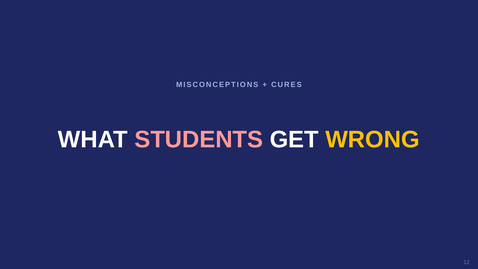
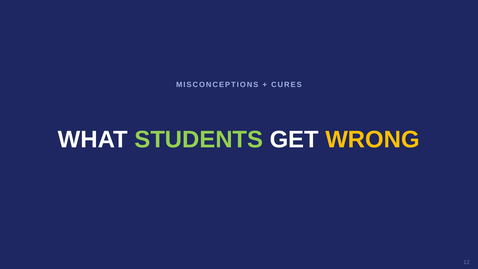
STUDENTS colour: pink -> light green
